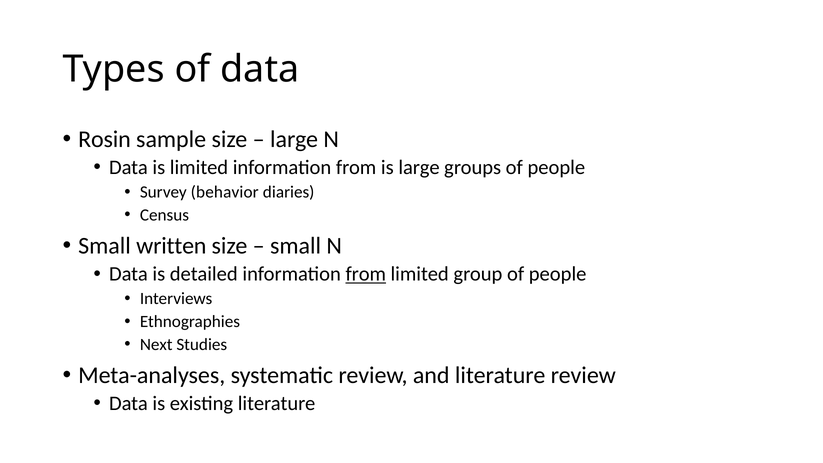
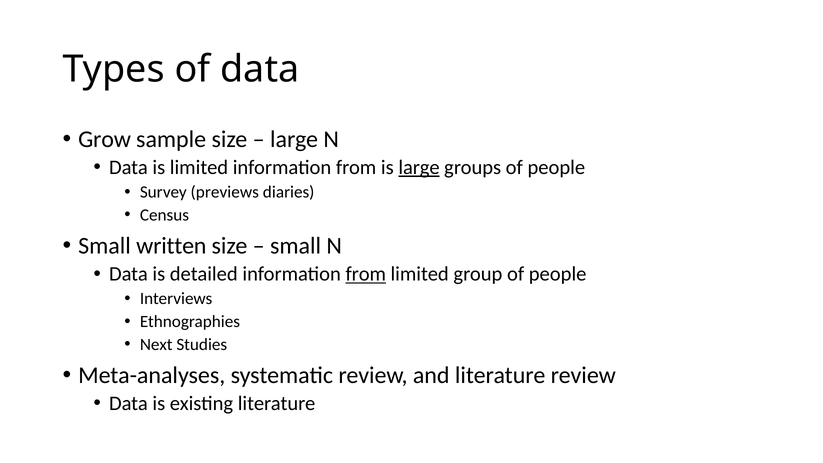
Rosin: Rosin -> Grow
large at (419, 167) underline: none -> present
behavior: behavior -> previews
